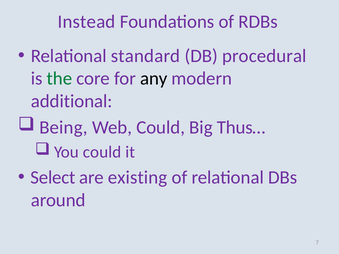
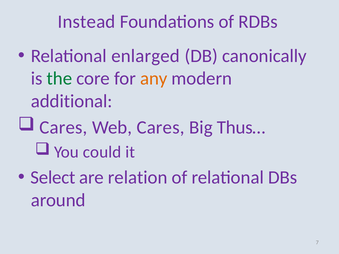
standard: standard -> enlarged
procedural: procedural -> canonically
any colour: black -> orange
Being at (63, 128): Being -> Cares
Web Could: Could -> Cares
existing: existing -> relation
